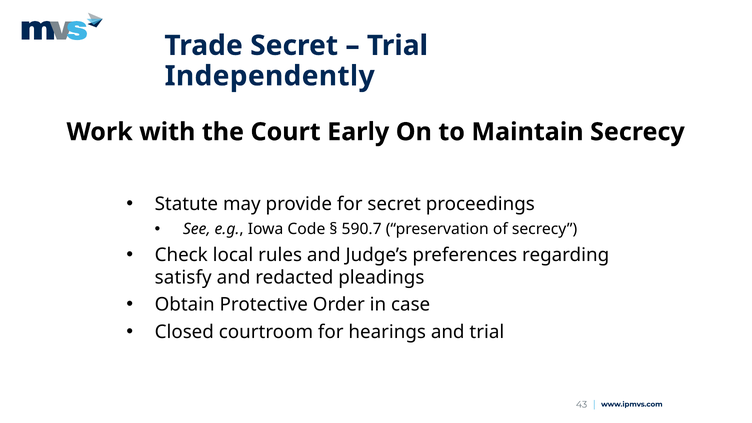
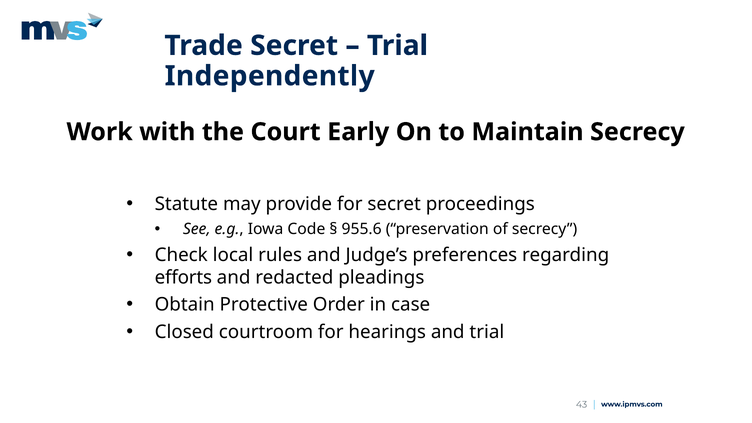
590.7: 590.7 -> 955.6
satisfy: satisfy -> efforts
